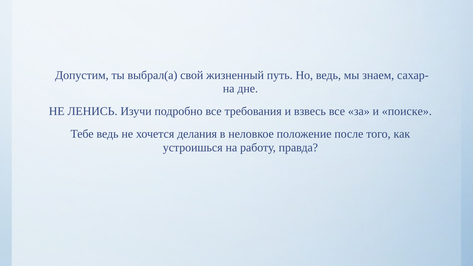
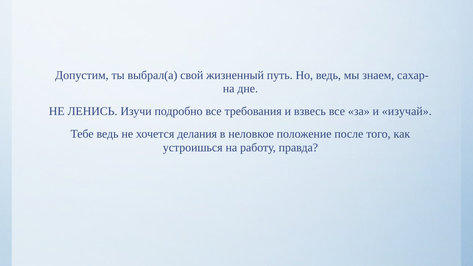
поиске: поиске -> изучай
